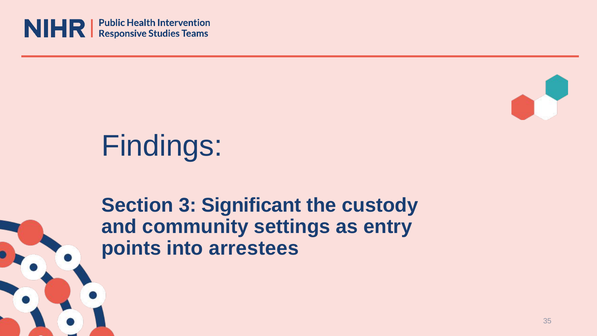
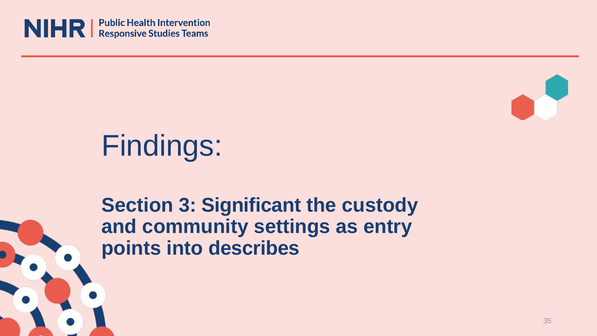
arrestees: arrestees -> describes
